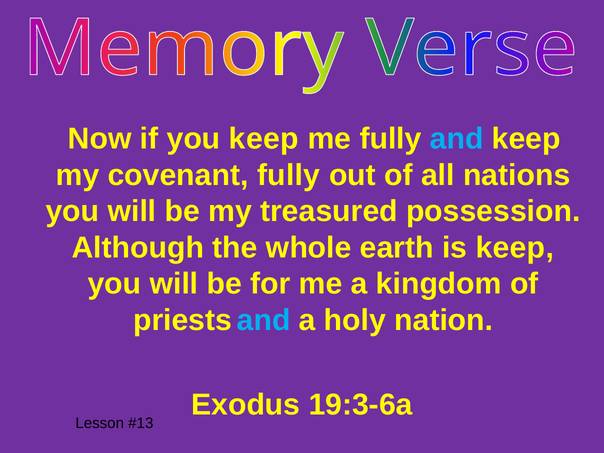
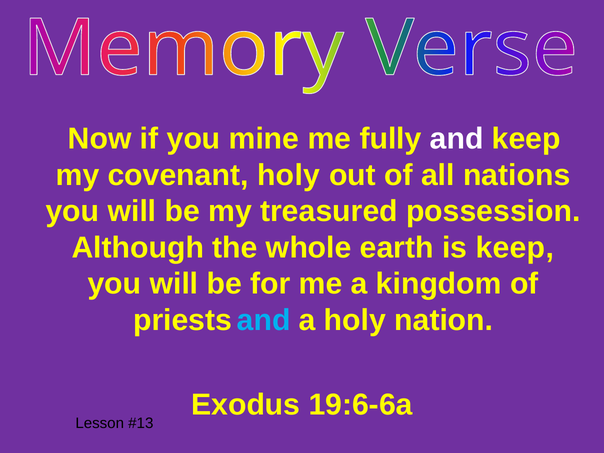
you keep: keep -> mine
and at (457, 139) colour: light blue -> white
covenant fully: fully -> holy
19:3-6a: 19:3-6a -> 19:6-6a
